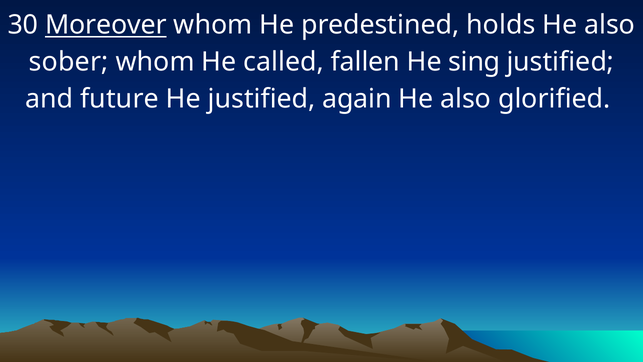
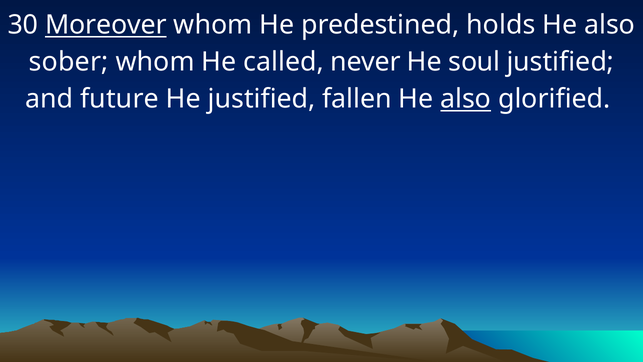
fallen: fallen -> never
sing: sing -> soul
again: again -> fallen
also at (466, 99) underline: none -> present
